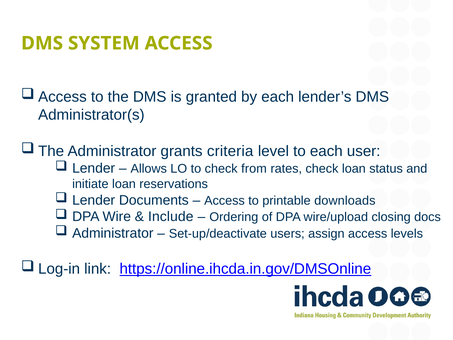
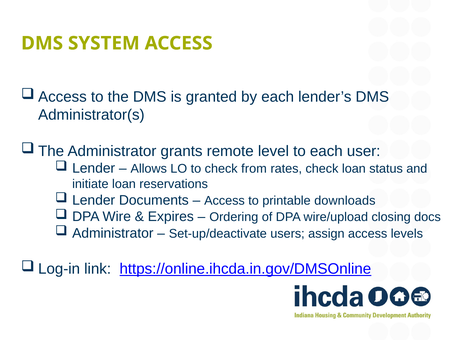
criteria: criteria -> remote
Include: Include -> Expires
